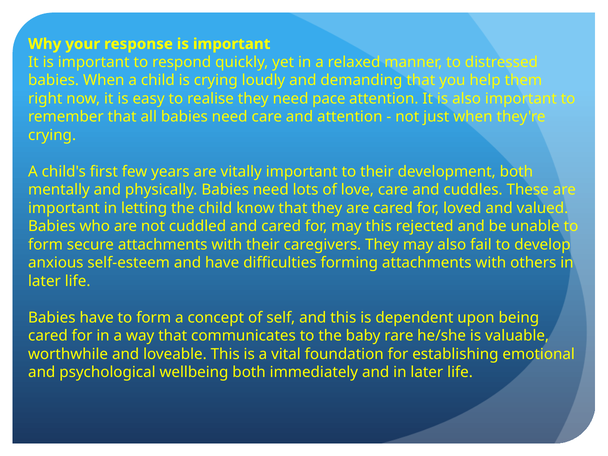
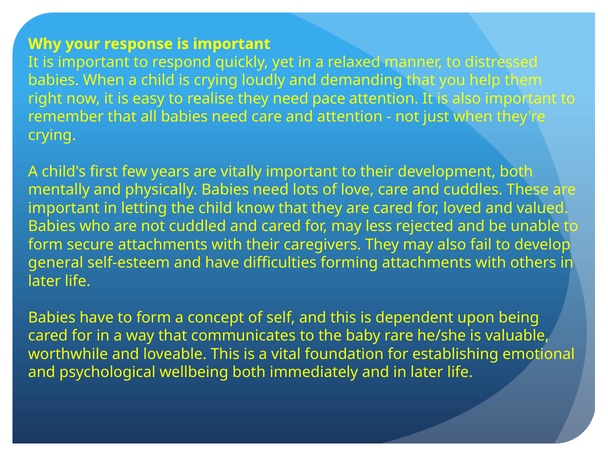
may this: this -> less
anxious: anxious -> general
